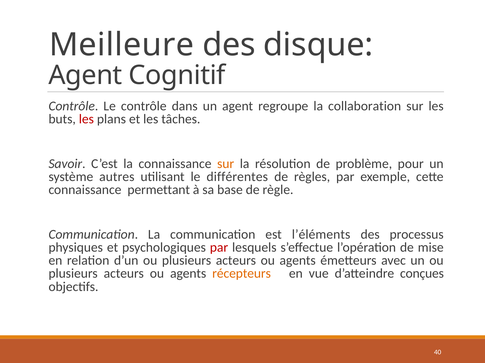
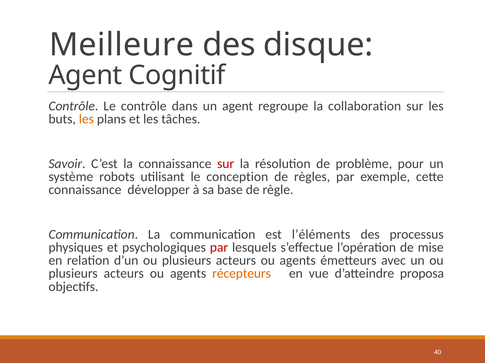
les at (86, 119) colour: red -> orange
sur at (226, 164) colour: orange -> red
autres: autres -> robots
différentes: différentes -> conception
permettant: permettant -> développer
conçues: conçues -> proposa
